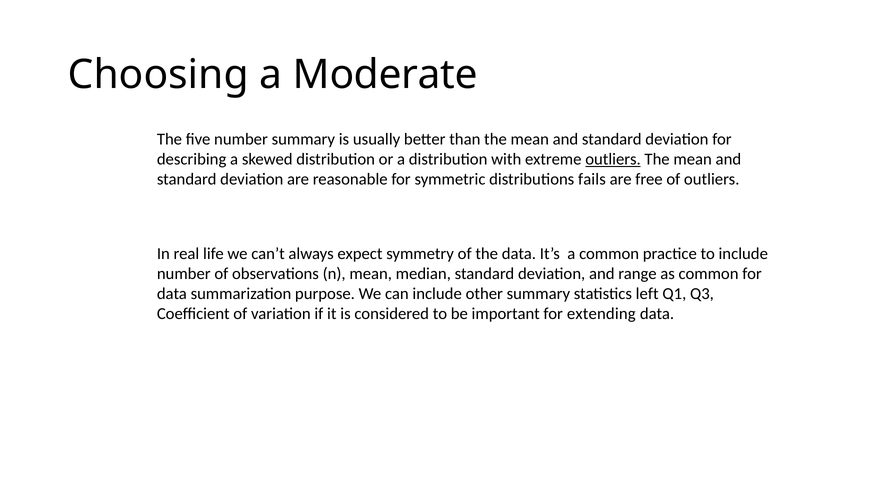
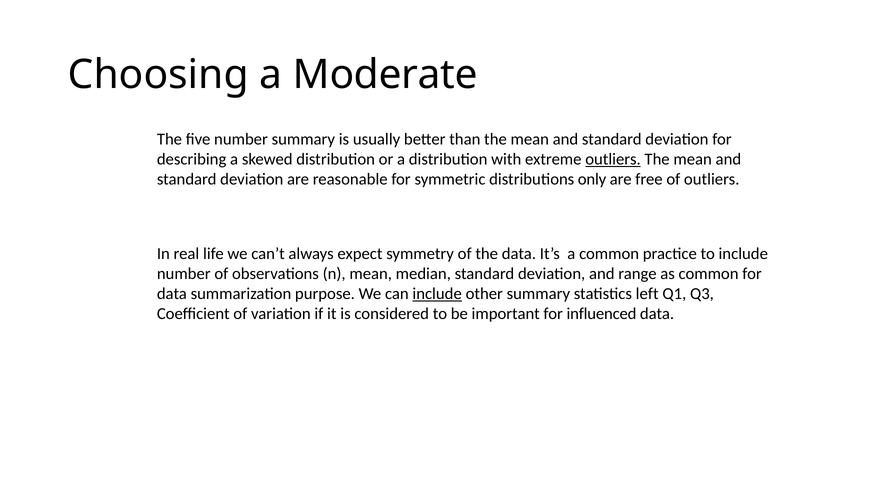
fails: fails -> only
include at (437, 294) underline: none -> present
extending: extending -> influenced
